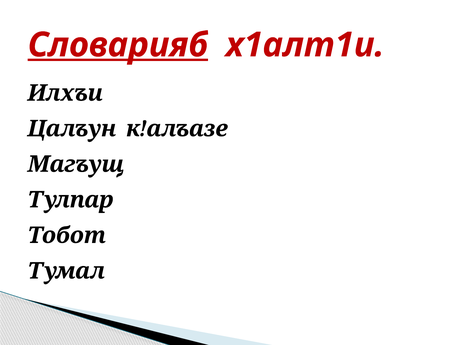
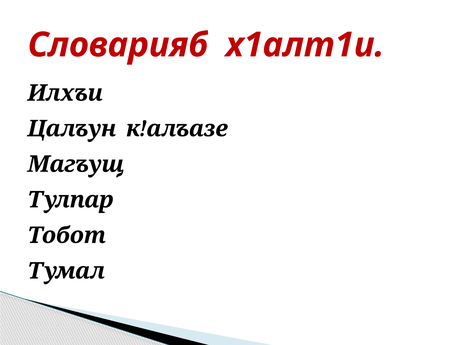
Словарияб underline: present -> none
